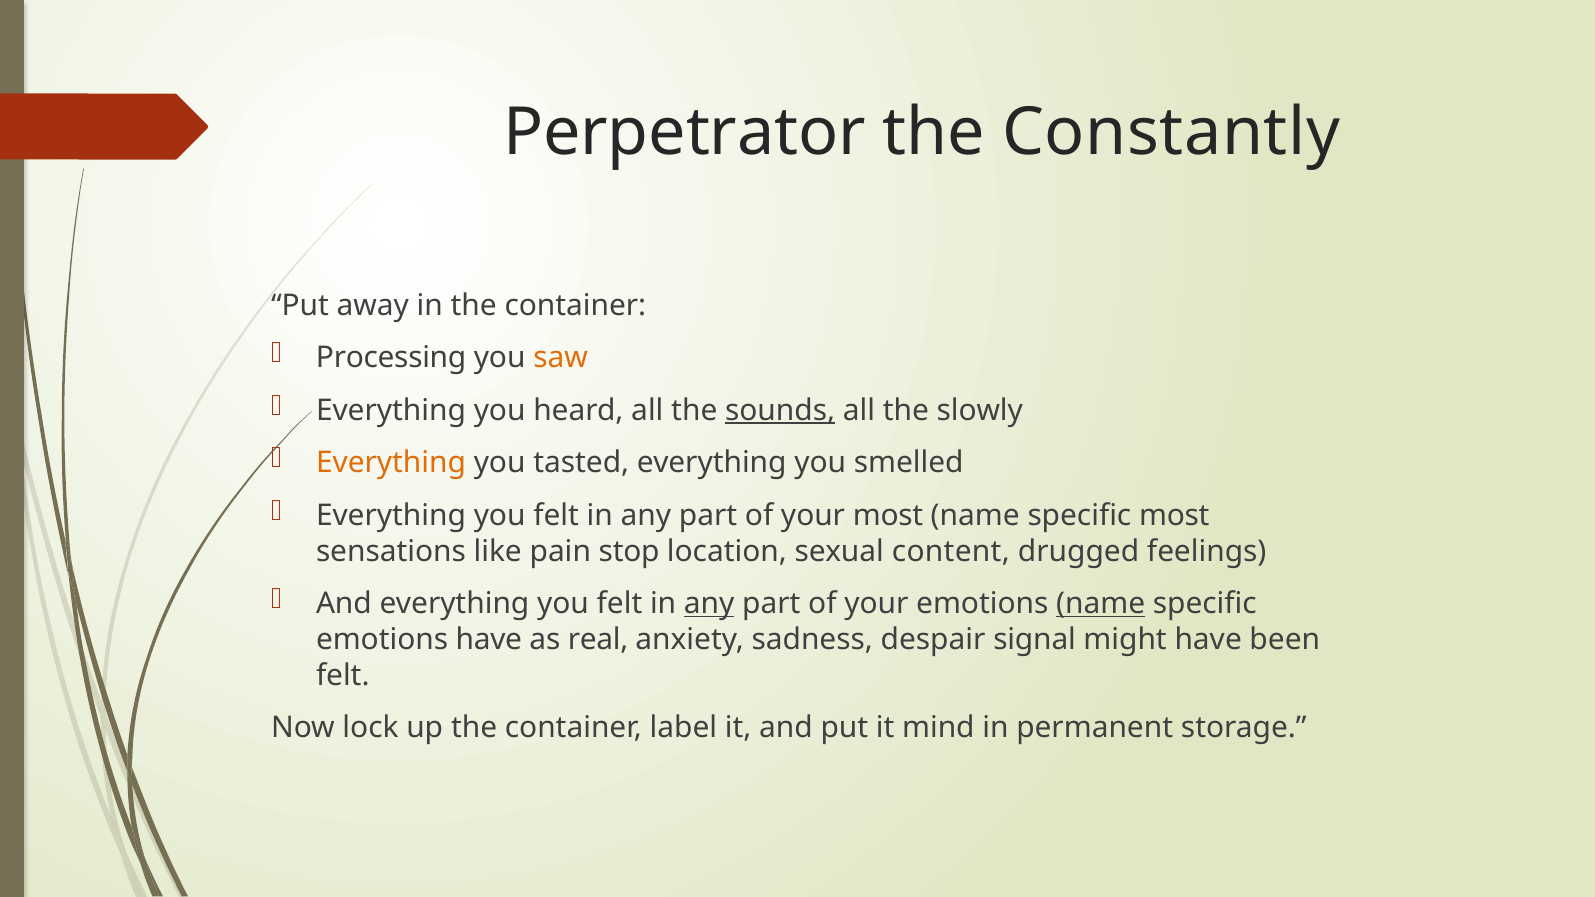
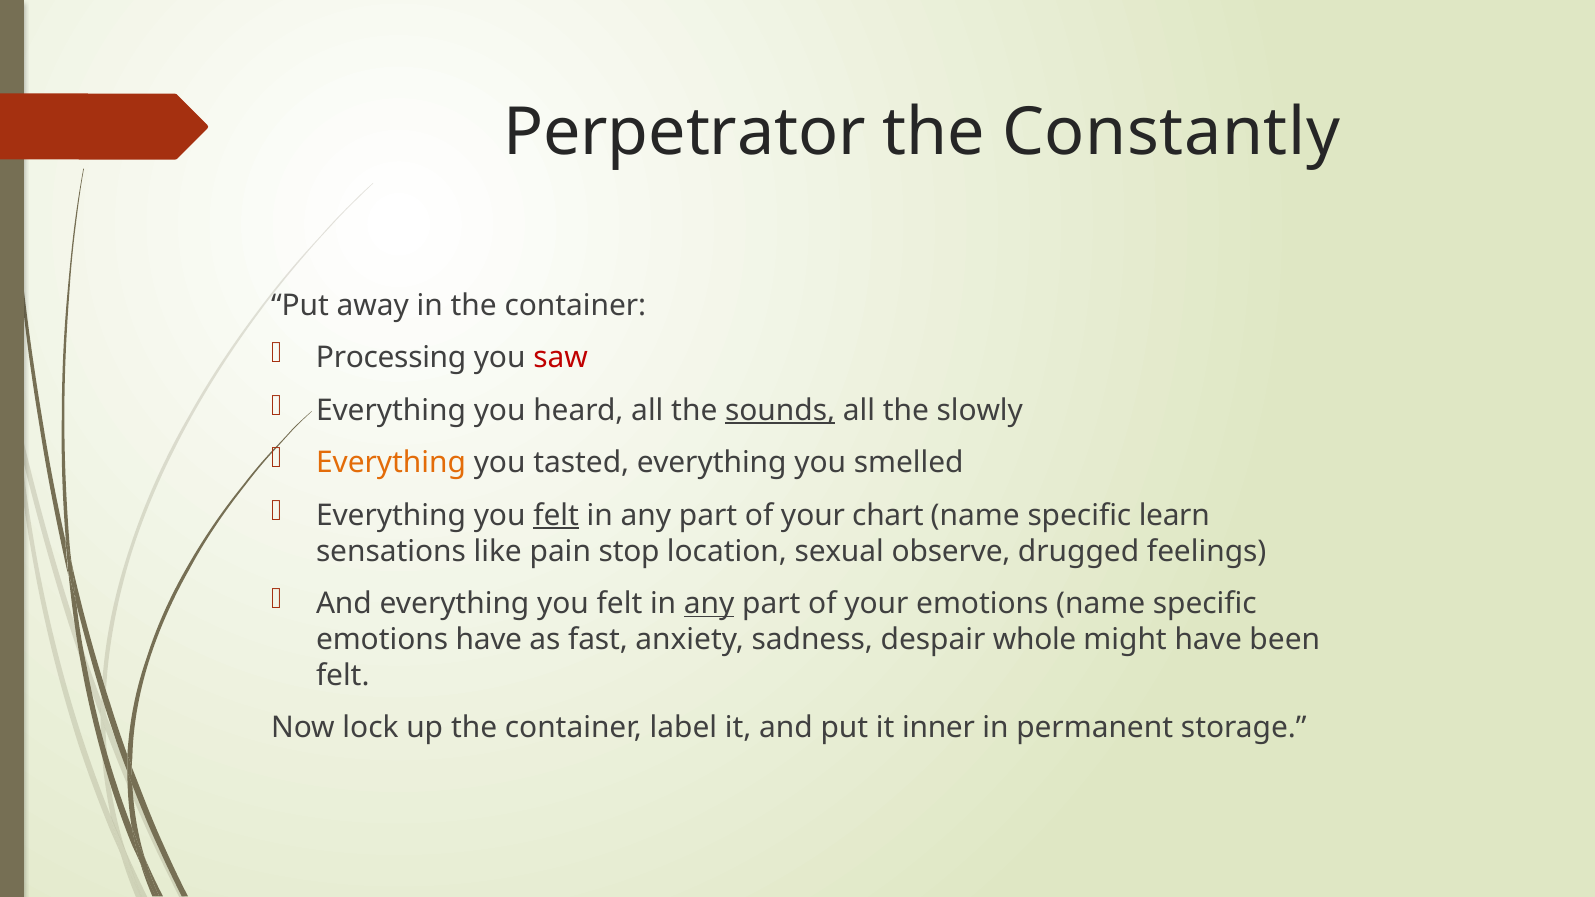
saw colour: orange -> red
felt at (556, 515) underline: none -> present
your most: most -> chart
specific most: most -> learn
content: content -> observe
name at (1101, 604) underline: present -> none
real: real -> fast
signal: signal -> whole
mind: mind -> inner
